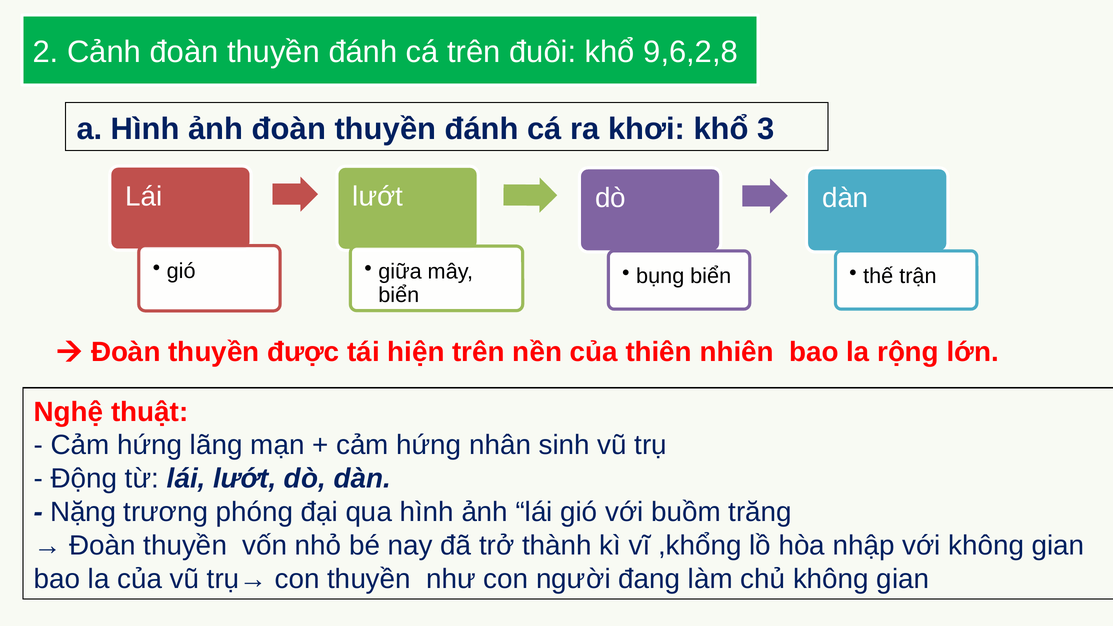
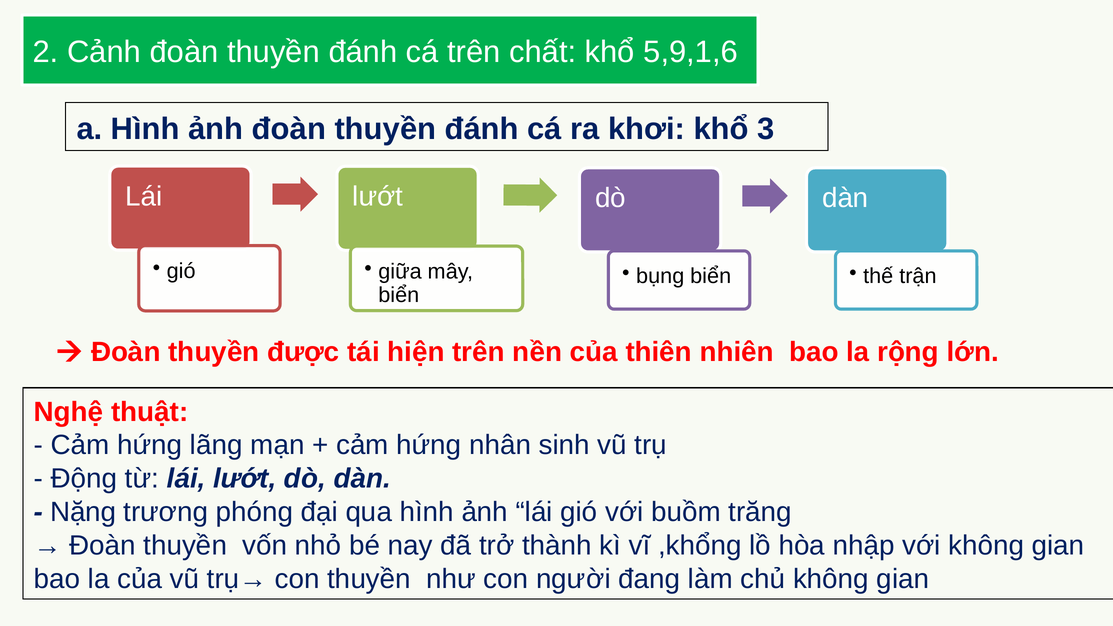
đuôi: đuôi -> chất
9,6,2,8: 9,6,2,8 -> 5,9,1,6
